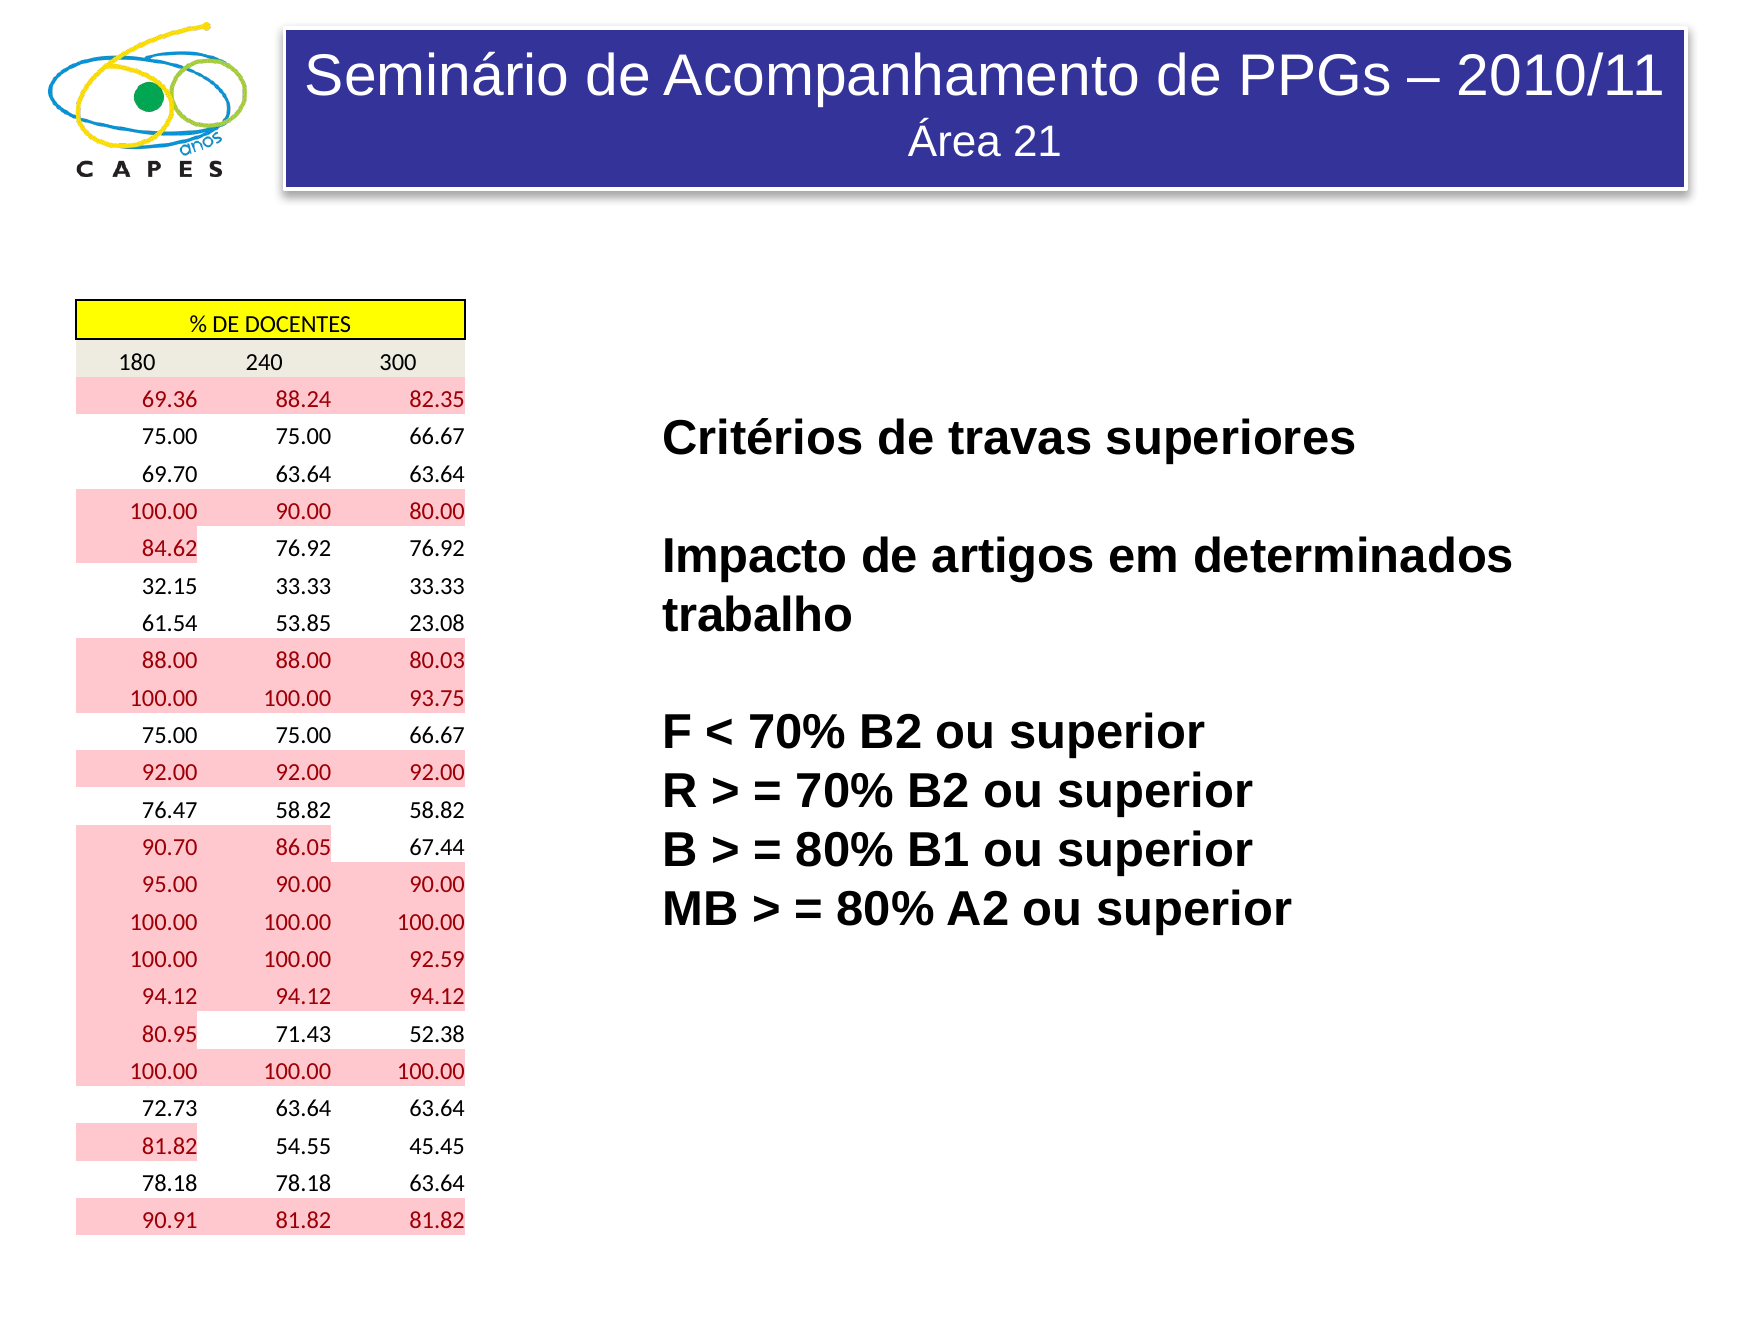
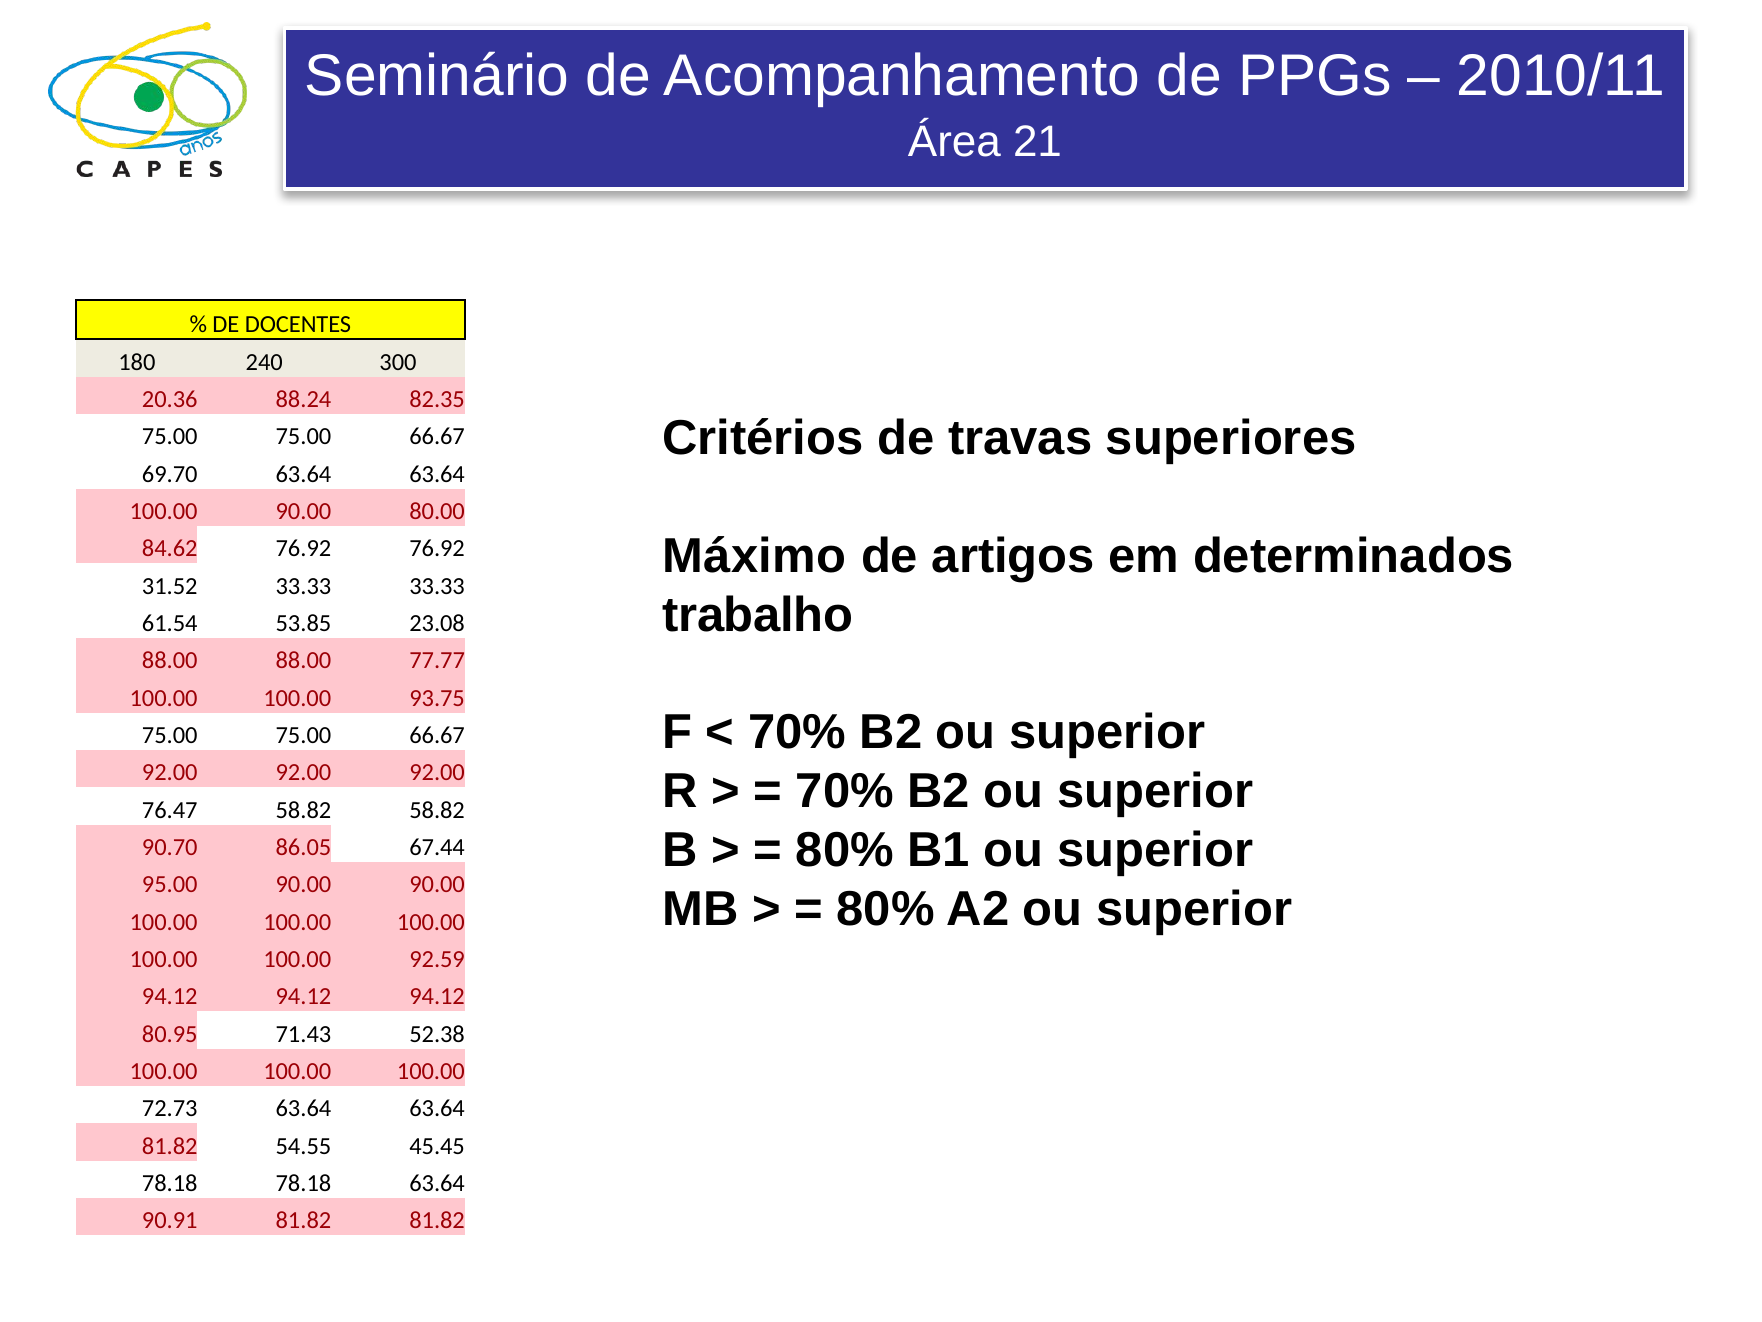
69.36: 69.36 -> 20.36
Impacto: Impacto -> Máximo
32.15: 32.15 -> 31.52
80.03: 80.03 -> 77.77
